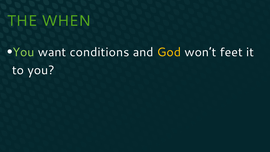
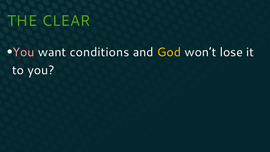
WHEN: WHEN -> CLEAR
You at (23, 52) colour: light green -> pink
feet: feet -> lose
